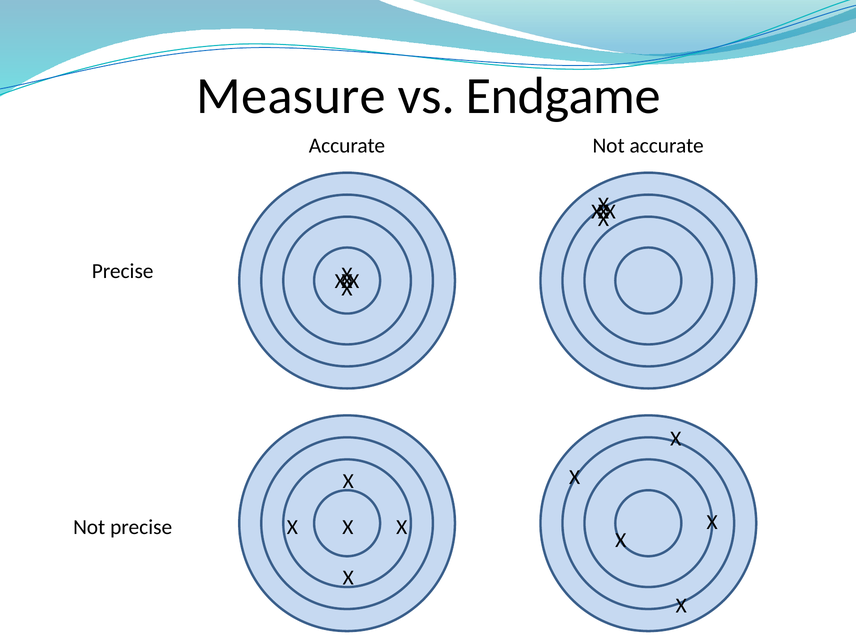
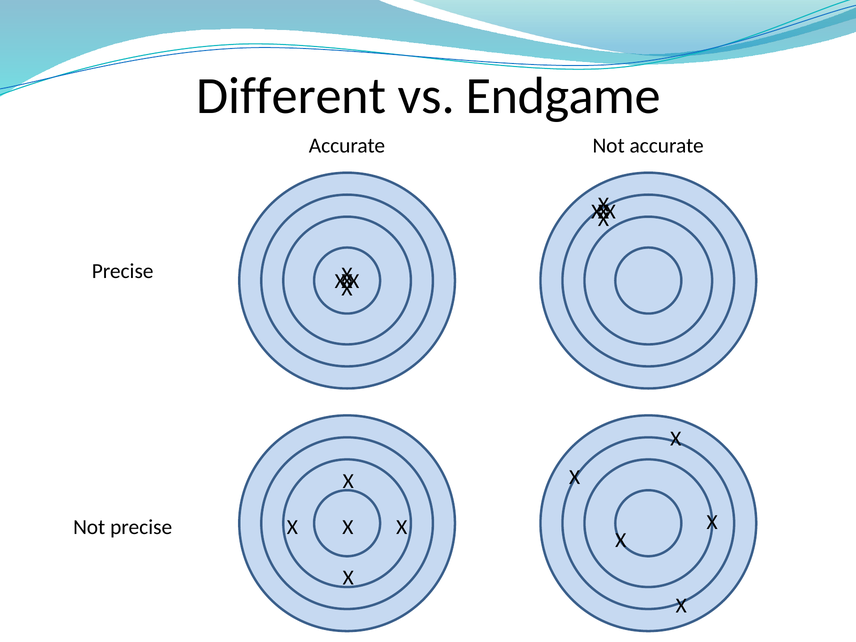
Measure: Measure -> Different
